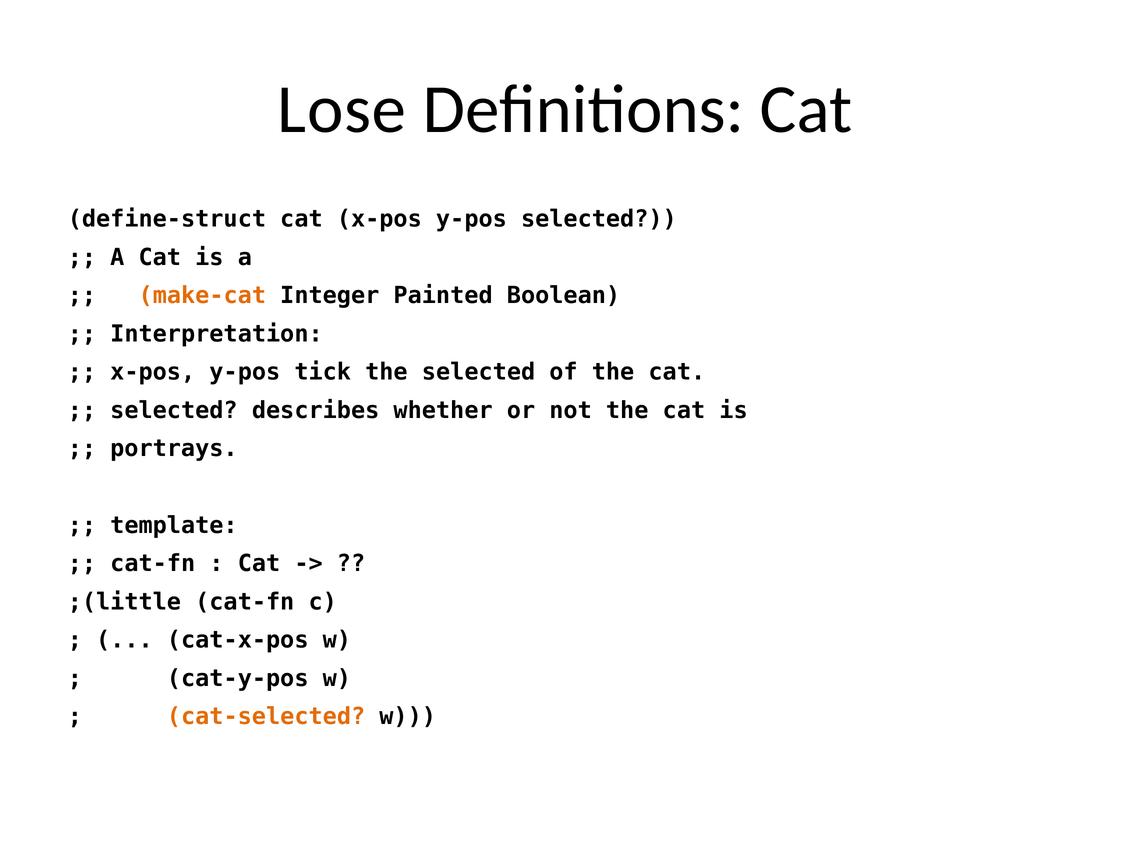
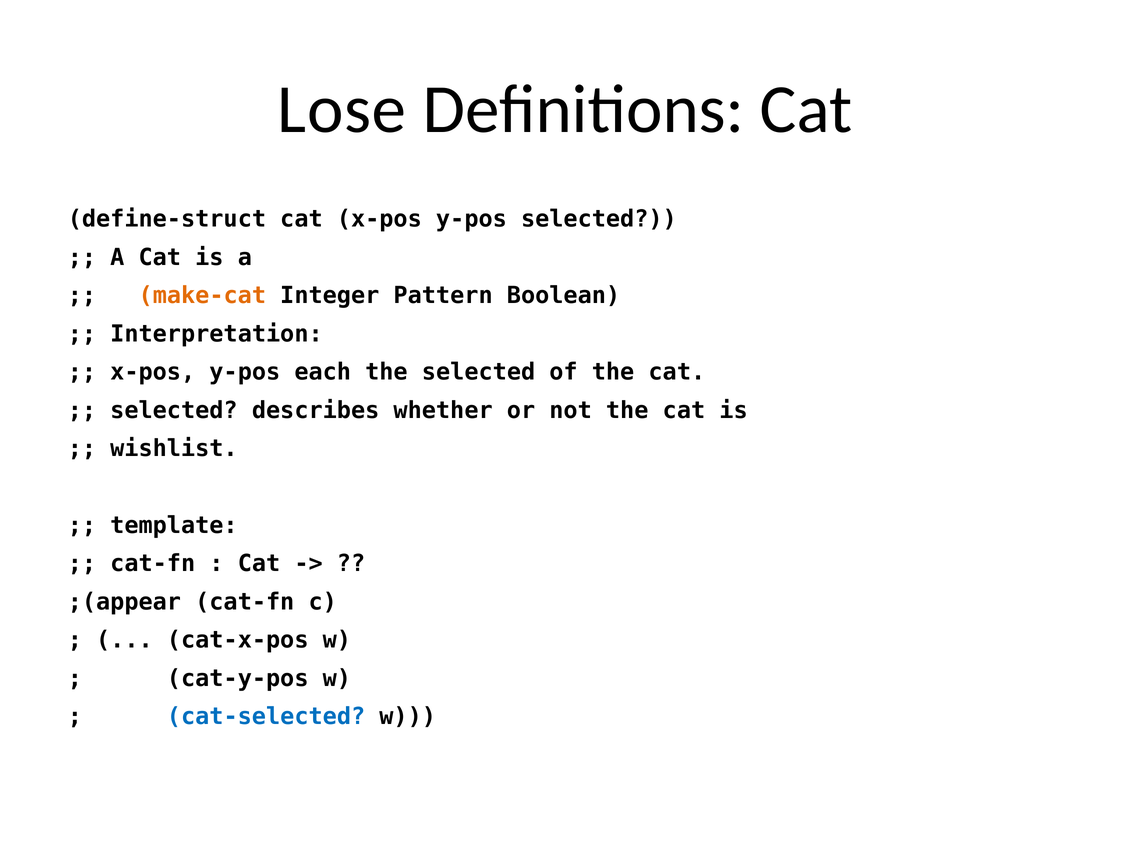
Painted: Painted -> Pattern
tick: tick -> each
portrays: portrays -> wishlist
;(little: ;(little -> ;(appear
cat-selected colour: orange -> blue
